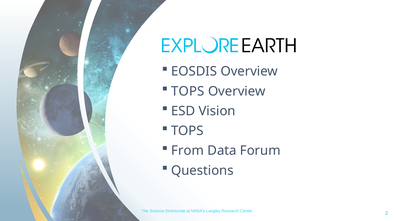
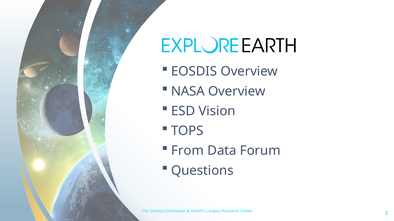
TOPS at (188, 91): TOPS -> NASA
